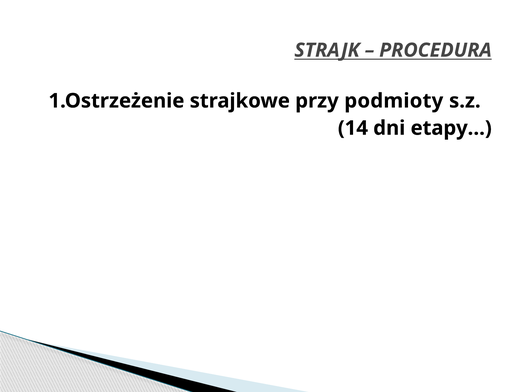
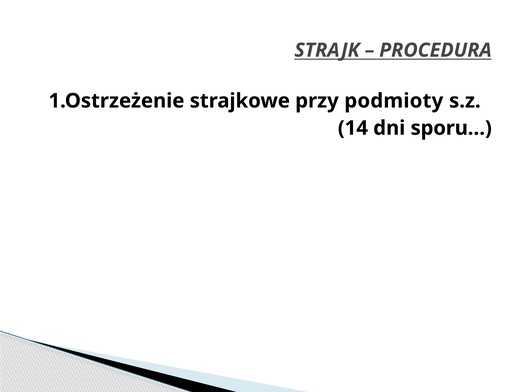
etapy…: etapy… -> sporu…
